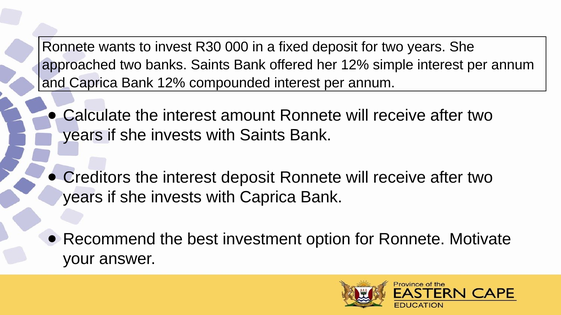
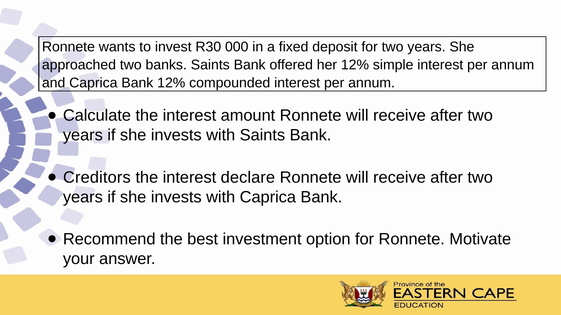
interest deposit: deposit -> declare
